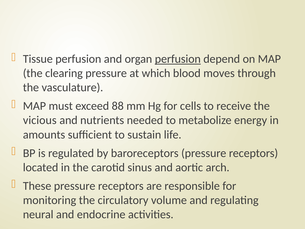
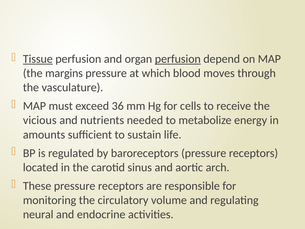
Tissue underline: none -> present
clearing: clearing -> margins
88: 88 -> 36
